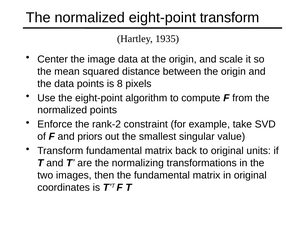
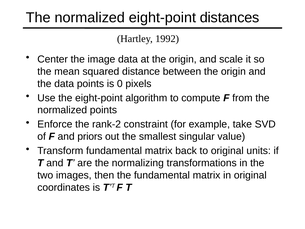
eight-point transform: transform -> distances
1935: 1935 -> 1992
8: 8 -> 0
